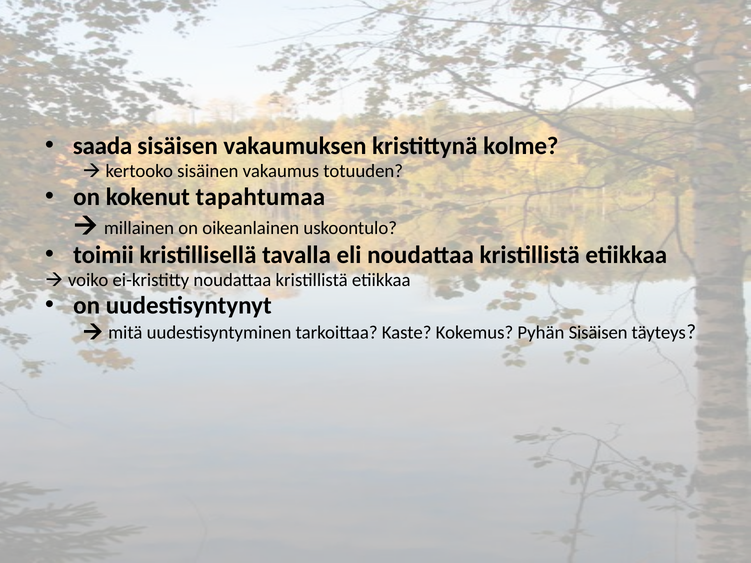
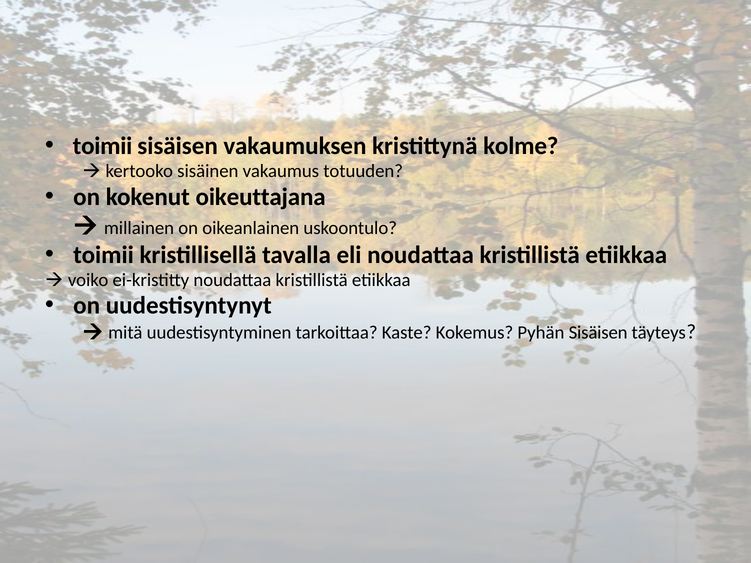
saada at (103, 146): saada -> toimii
tapahtumaa: tapahtumaa -> oikeuttajana
